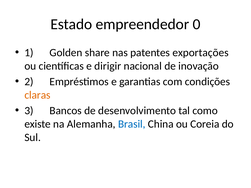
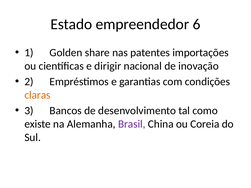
0: 0 -> 6
exportações: exportações -> importações
Brasil colour: blue -> purple
